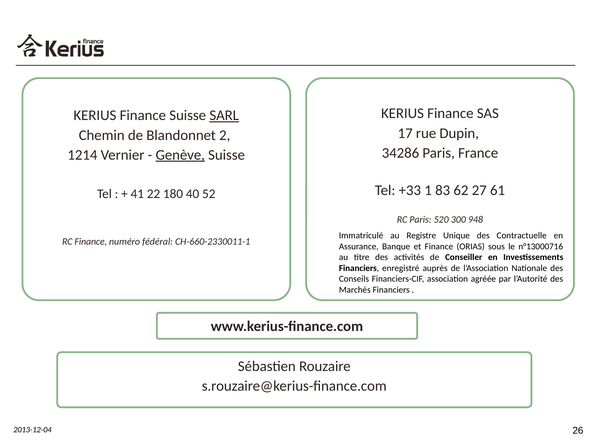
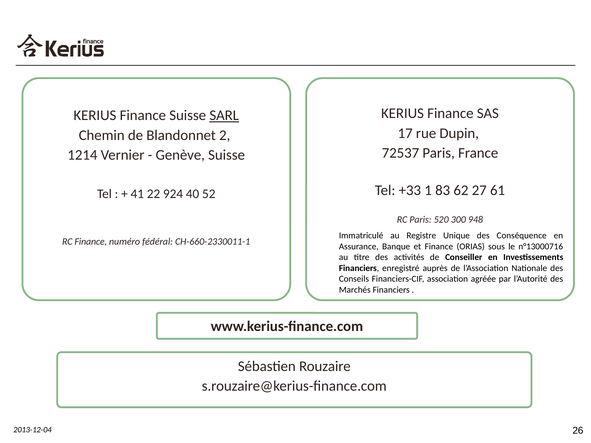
34286: 34286 -> 72537
Genève underline: present -> none
180: 180 -> 924
Contractuelle: Contractuelle -> Conséquence
